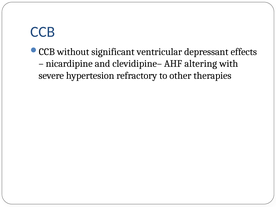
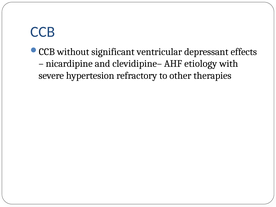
altering: altering -> etiology
